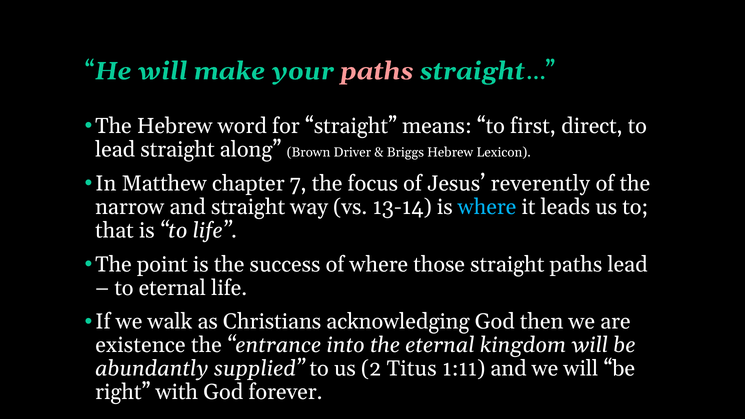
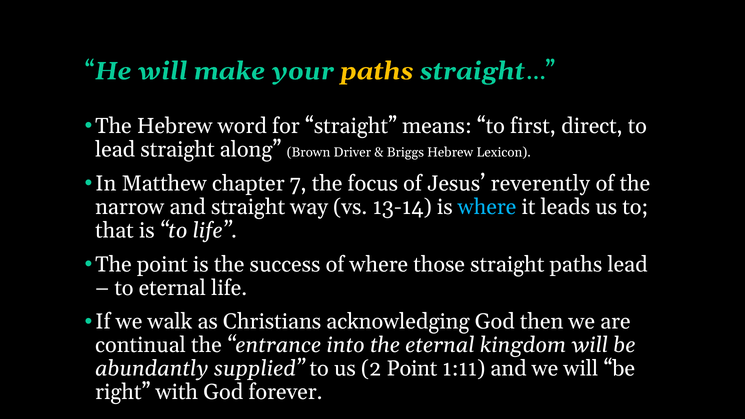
paths at (377, 71) colour: pink -> yellow
existence: existence -> continual
2 Titus: Titus -> Point
